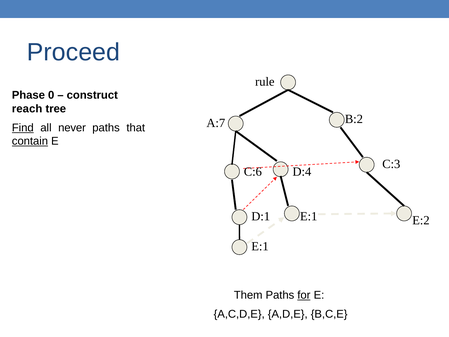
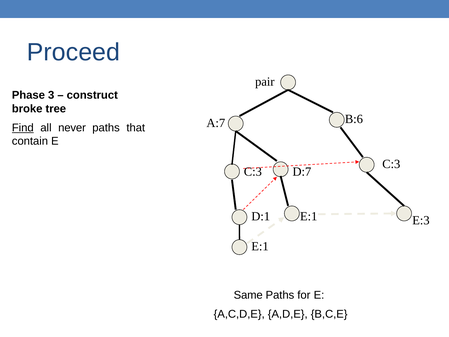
rule: rule -> pair
0: 0 -> 3
reach: reach -> broke
B:2: B:2 -> B:6
contain underline: present -> none
C:6 at (253, 171): C:6 -> C:3
D:4: D:4 -> D:7
E:2: E:2 -> E:3
Them: Them -> Same
for underline: present -> none
